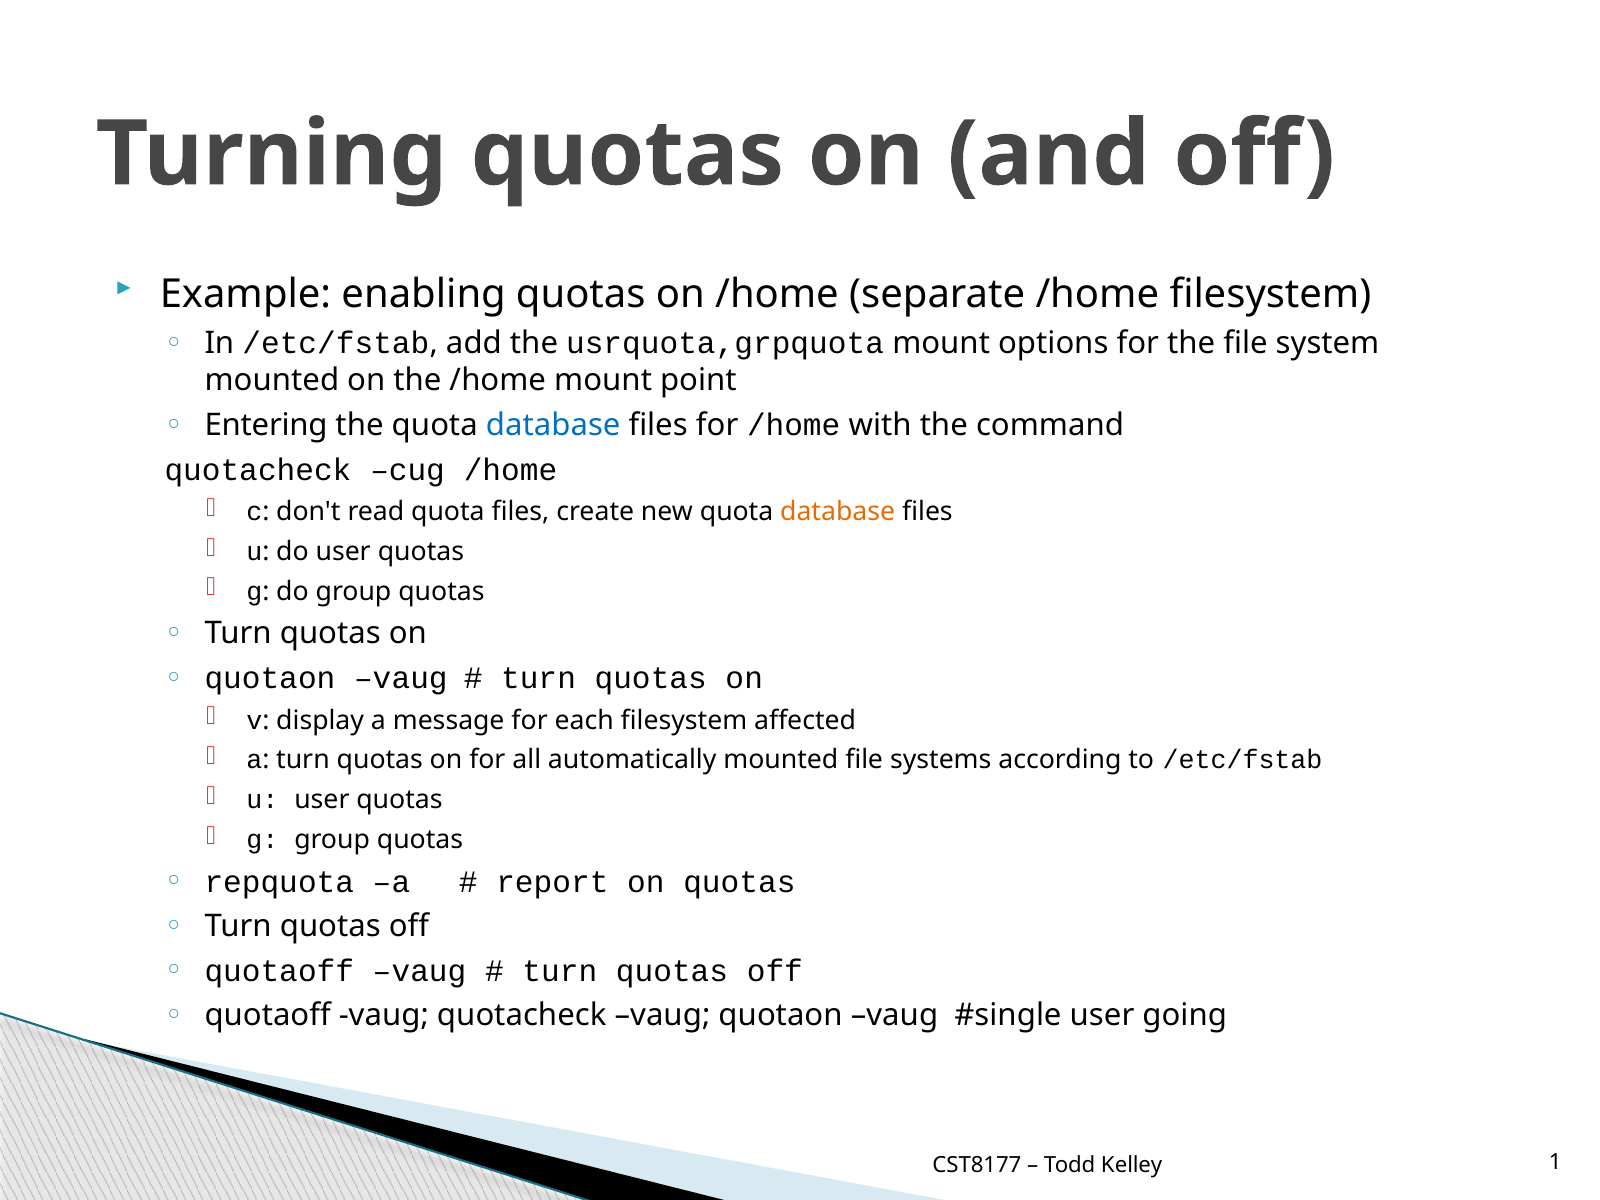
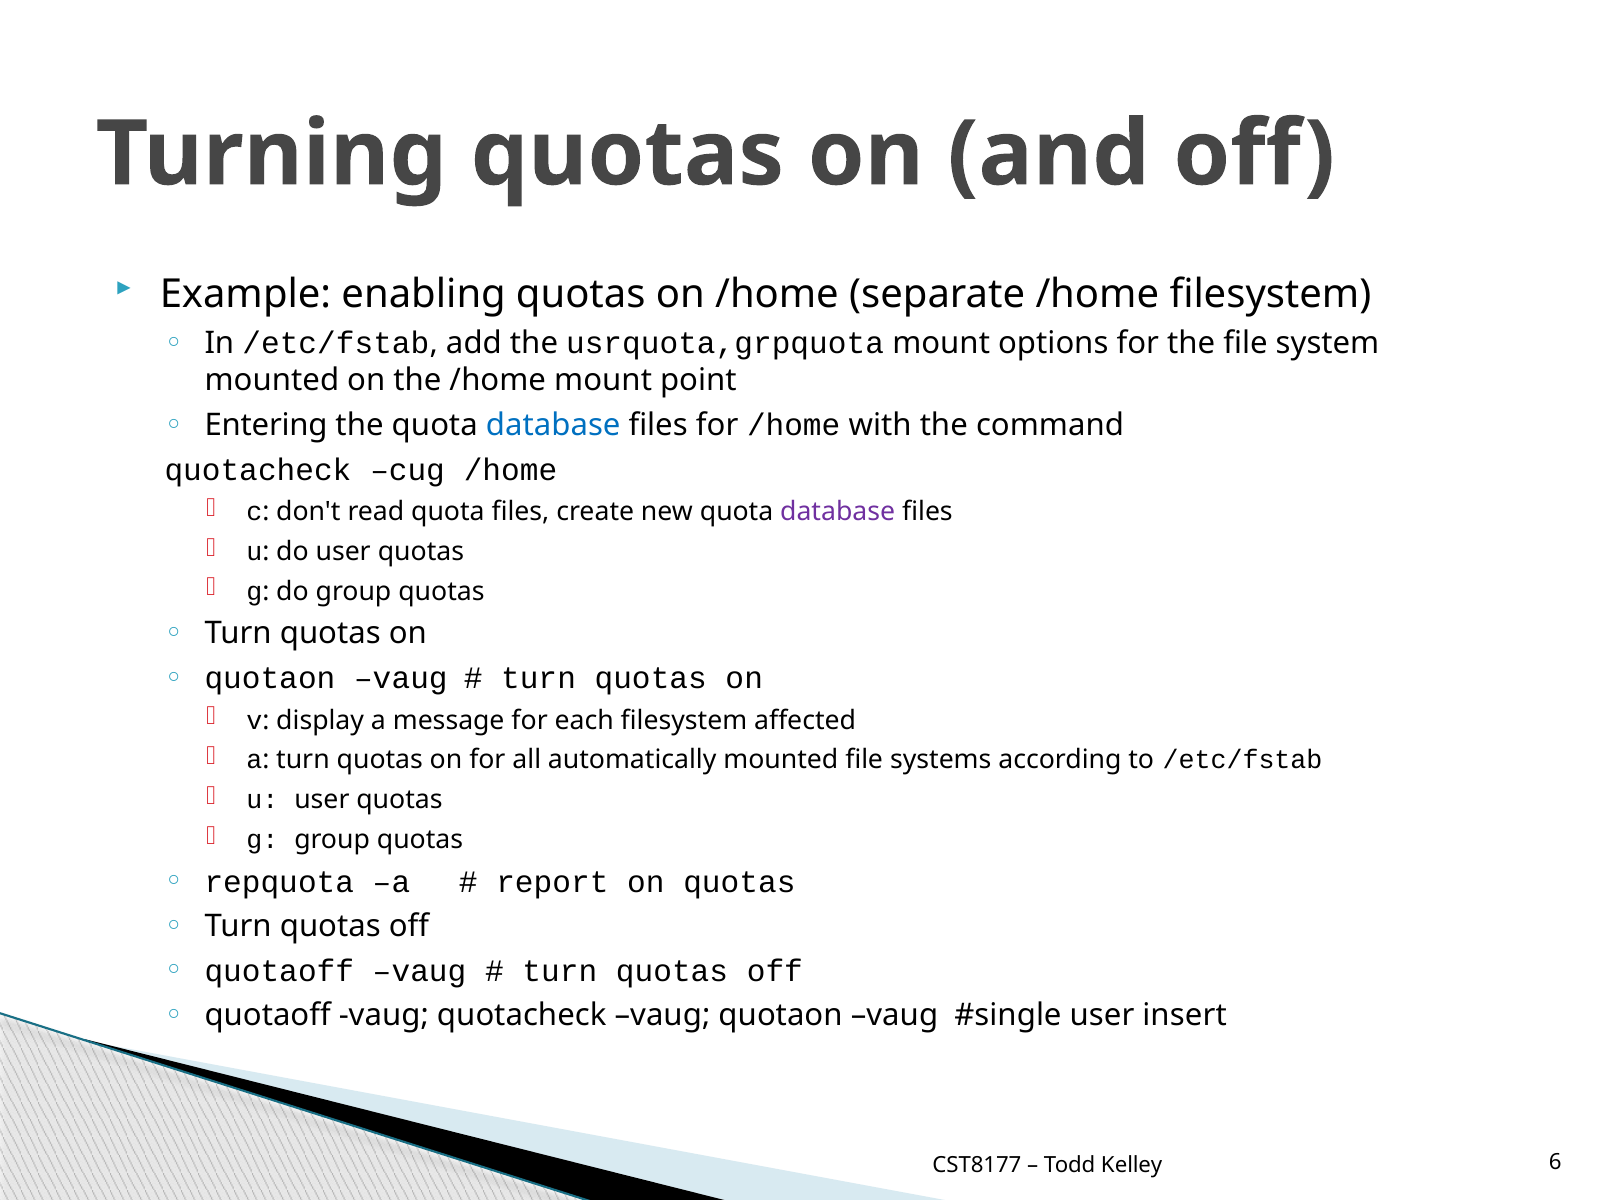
database at (838, 512) colour: orange -> purple
going: going -> insert
1: 1 -> 6
